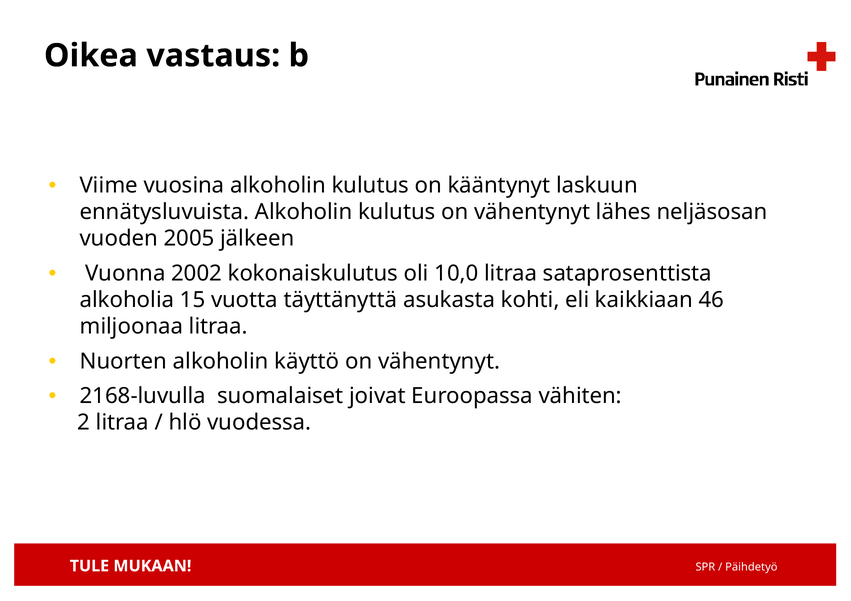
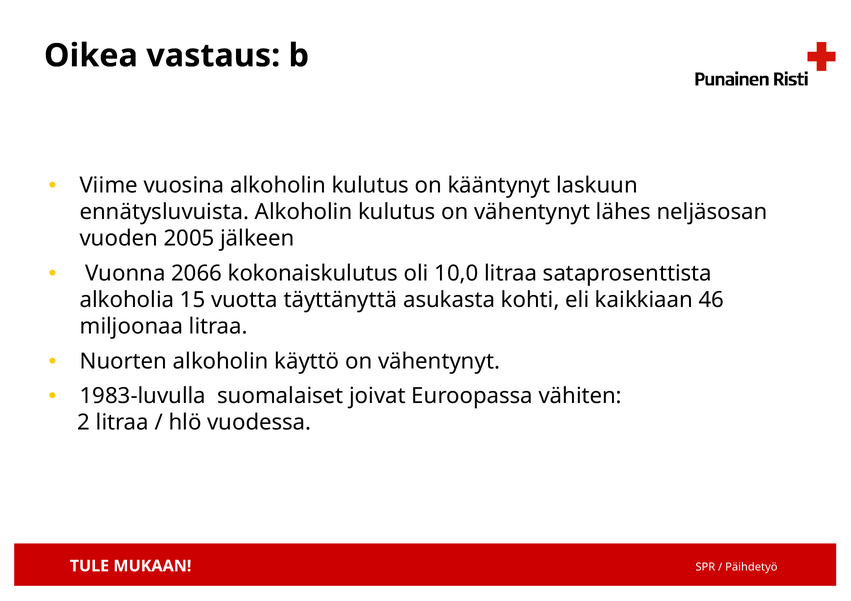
2002: 2002 -> 2066
2168-luvulla: 2168-luvulla -> 1983-luvulla
